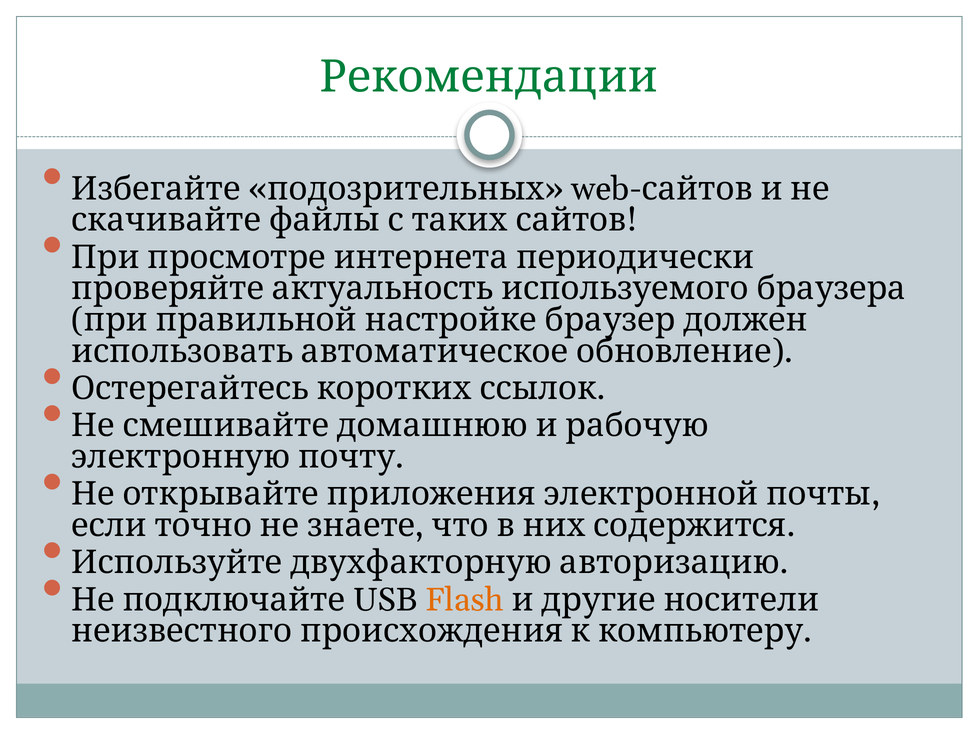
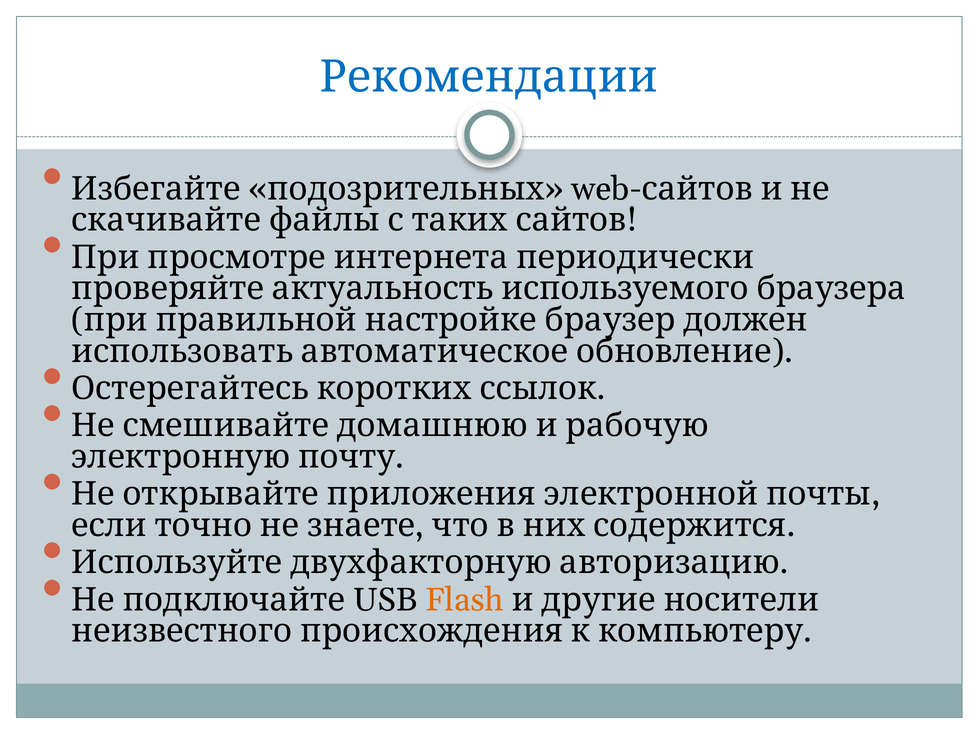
Рекомендации colour: green -> blue
